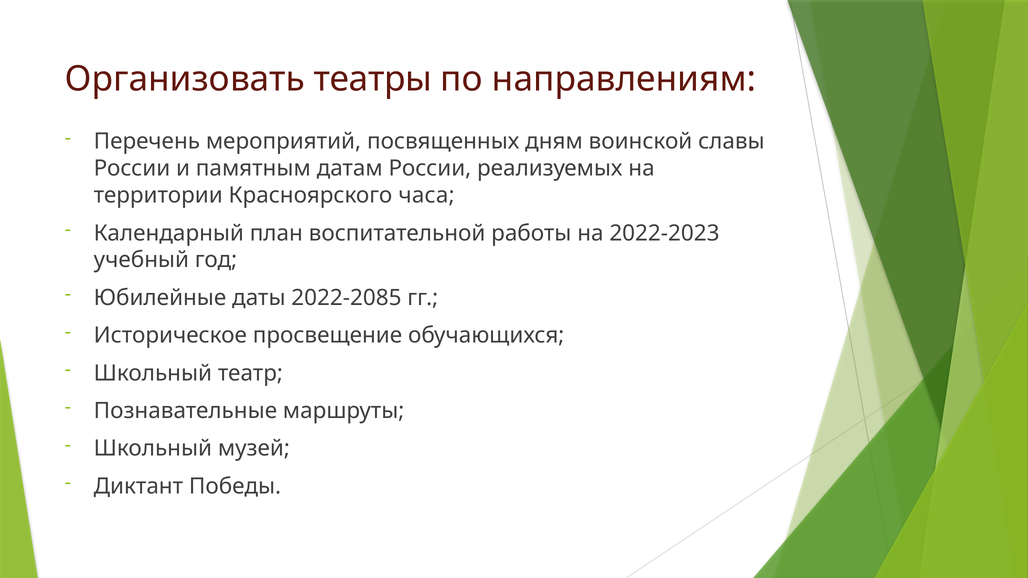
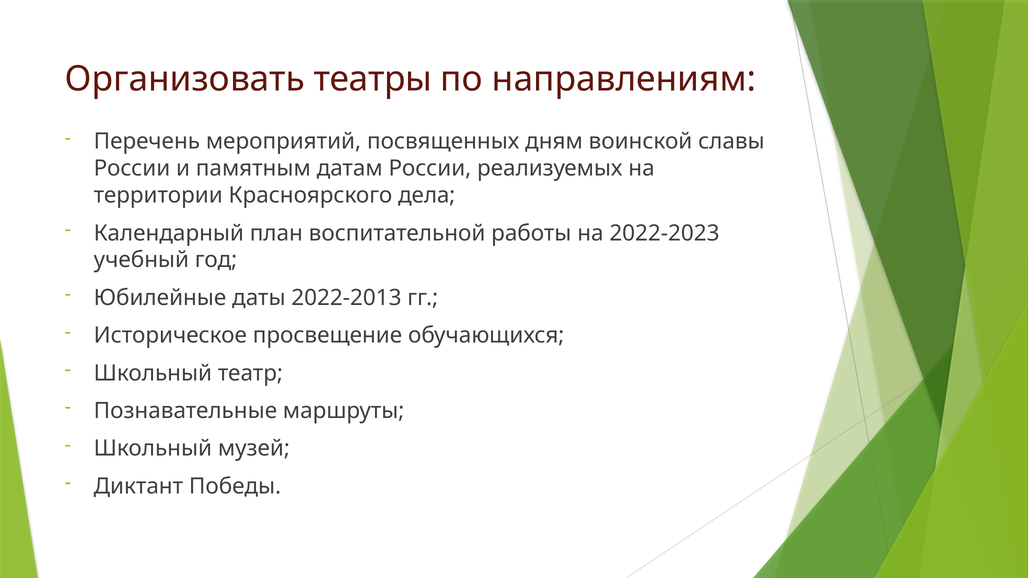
часа: часа -> дела
2022-2085: 2022-2085 -> 2022-2013
